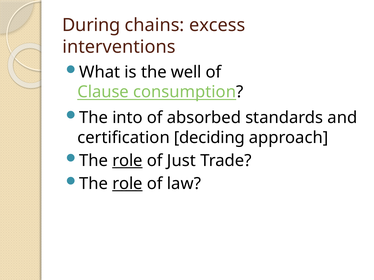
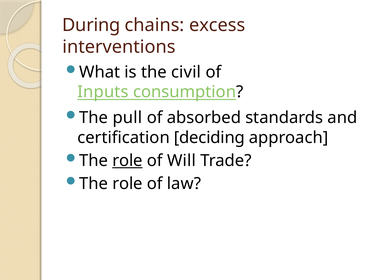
well: well -> civil
Clause: Clause -> Inputs
into: into -> pull
Just: Just -> Will
role at (127, 184) underline: present -> none
